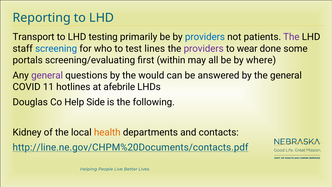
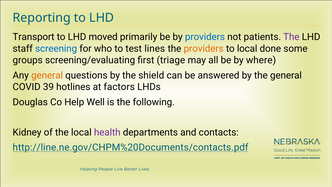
testing: testing -> moved
providers at (204, 49) colour: purple -> orange
to wear: wear -> local
portals: portals -> groups
within: within -> triage
general at (47, 75) colour: purple -> orange
would: would -> shield
11: 11 -> 39
afebrile: afebrile -> factors
Side: Side -> Well
health colour: orange -> purple
